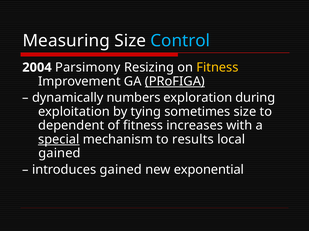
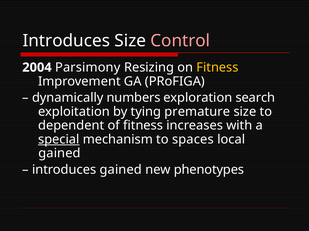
Measuring at (66, 41): Measuring -> Introduces
Control colour: light blue -> pink
PRoFIGA underline: present -> none
during: during -> search
sometimes: sometimes -> premature
results: results -> spaces
exponential: exponential -> phenotypes
